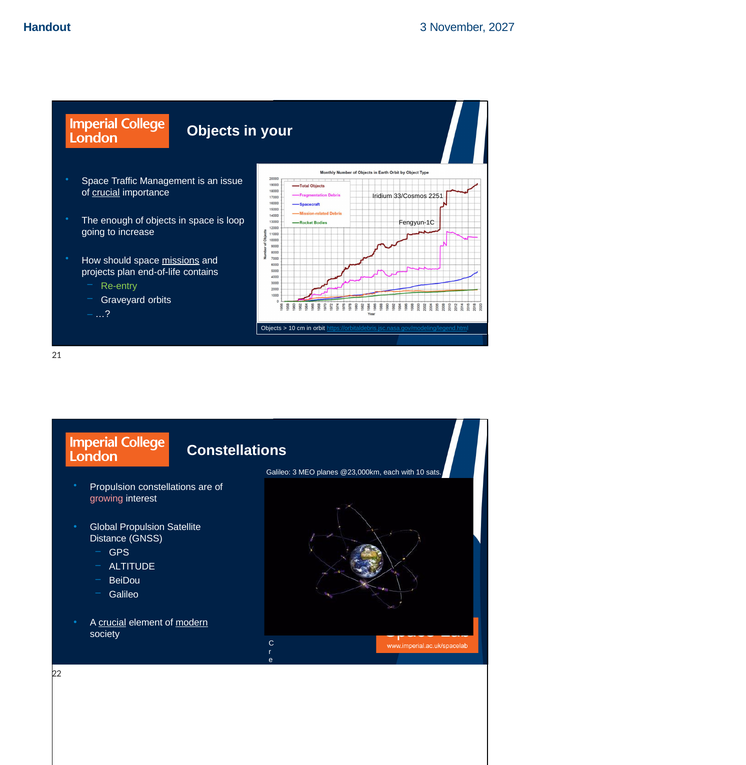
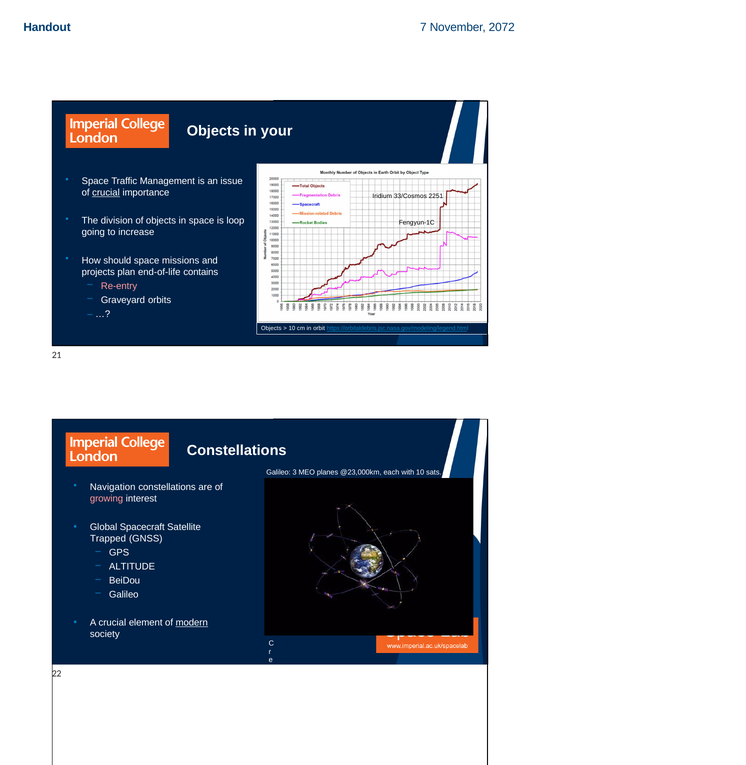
Handout 3: 3 -> 7
2027: 2027 -> 2072
enough: enough -> division
missions underline: present -> none
Re-entry colour: light green -> pink
Propulsion at (113, 487): Propulsion -> Navigation
Global Propulsion: Propulsion -> Spacecraft
Distance: Distance -> Trapped
crucial at (112, 622) underline: present -> none
